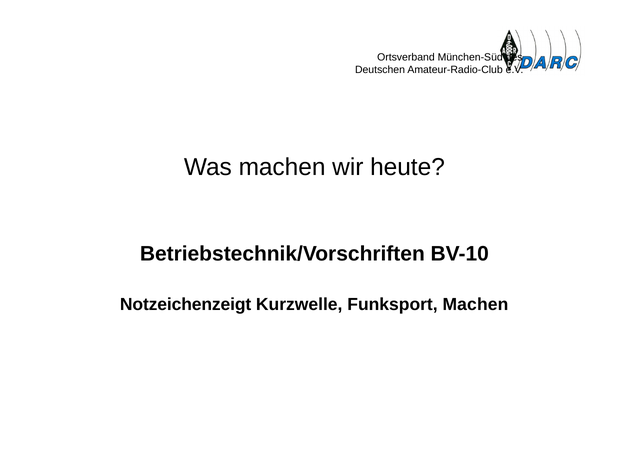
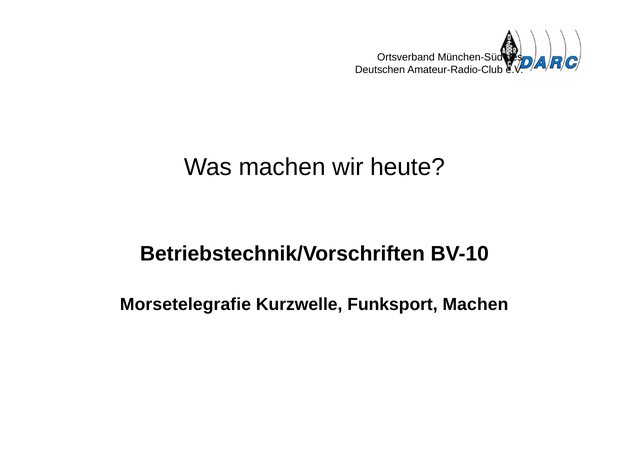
Notzeichenzeigt: Notzeichenzeigt -> Morsetelegrafie
